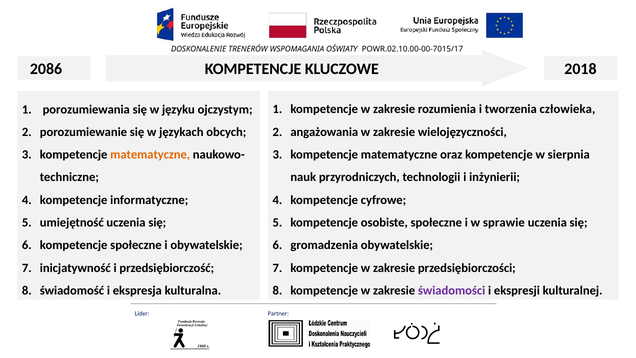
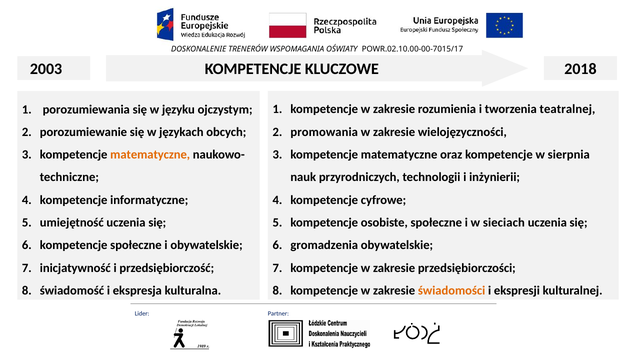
2086: 2086 -> 2003
człowieka: człowieka -> teatralnej
angażowania: angażowania -> promowania
sprawie: sprawie -> sieciach
świadomości colour: purple -> orange
